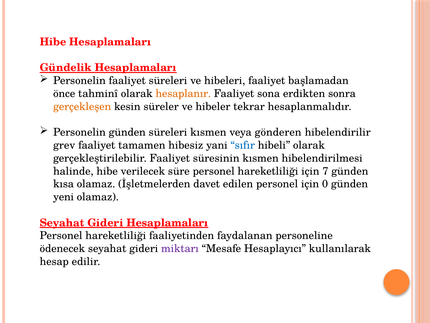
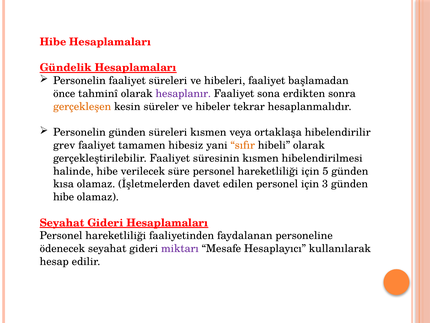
hesaplanır colour: orange -> purple
gönderen: gönderen -> ortaklaşa
sıfır colour: blue -> orange
7: 7 -> 5
0: 0 -> 3
yeni at (64, 197): yeni -> hibe
